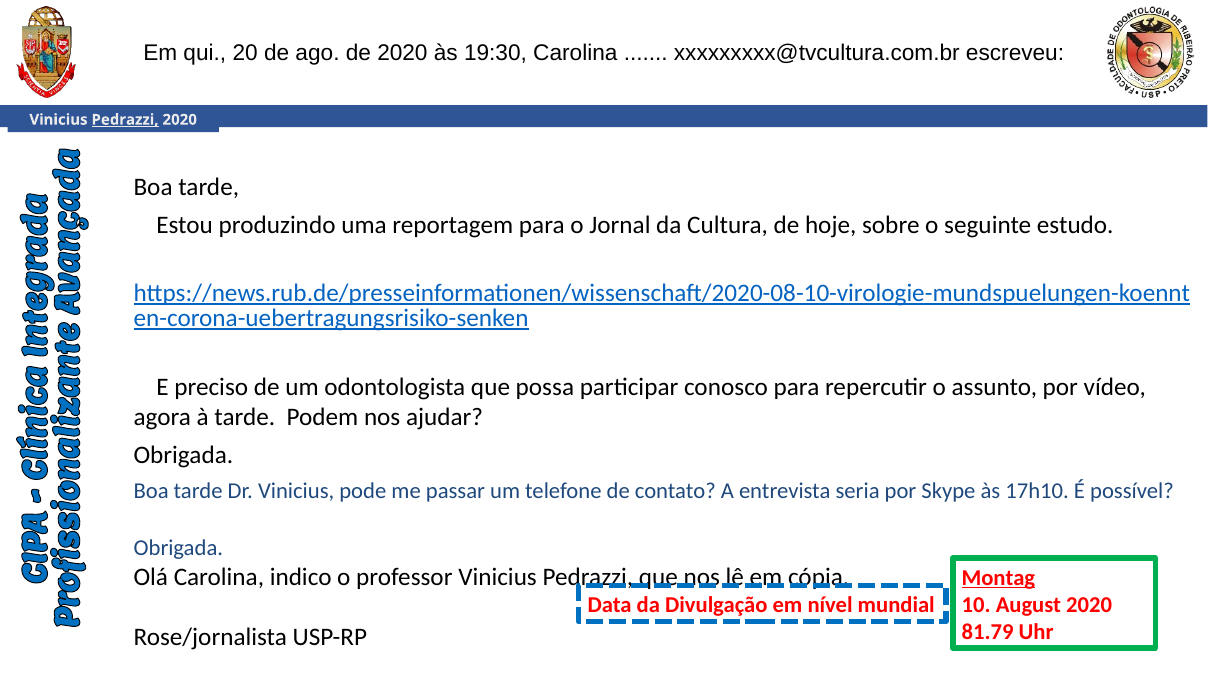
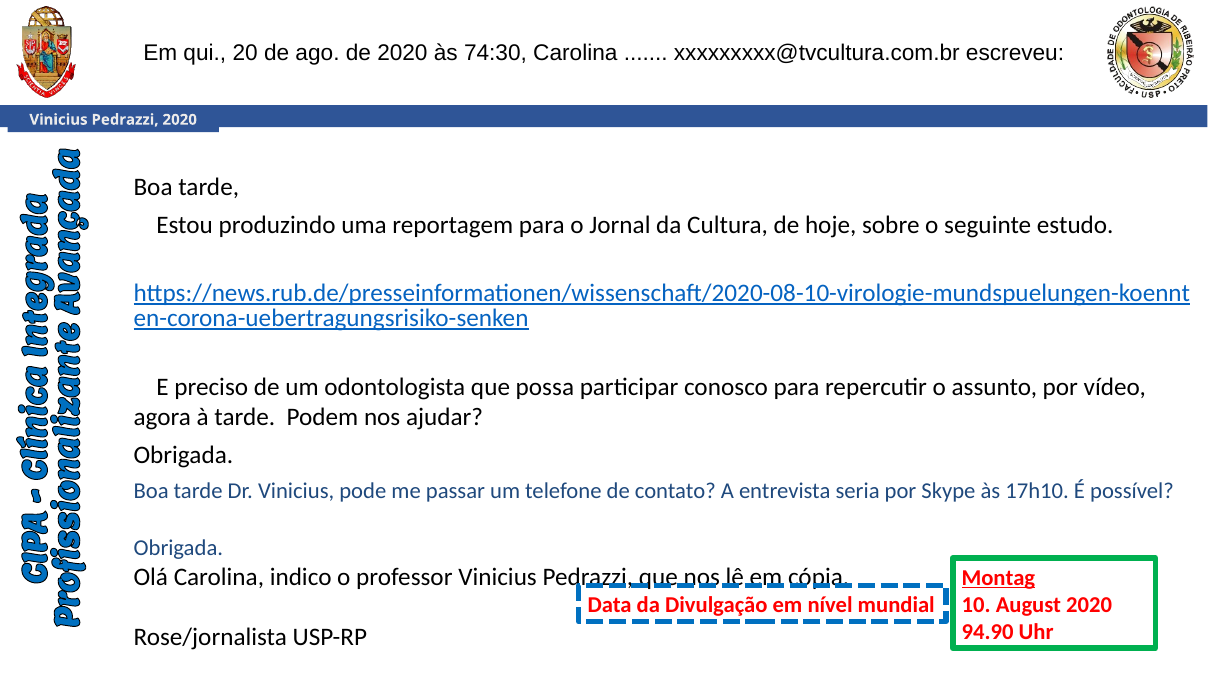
19:30: 19:30 -> 74:30
Pedrazzi at (125, 120) underline: present -> none
81.79: 81.79 -> 94.90
